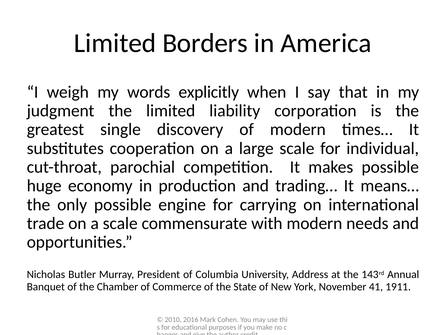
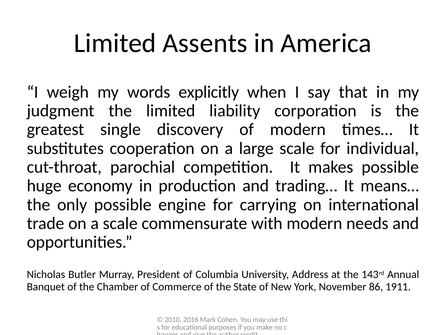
Borders: Borders -> Assents
41: 41 -> 86
